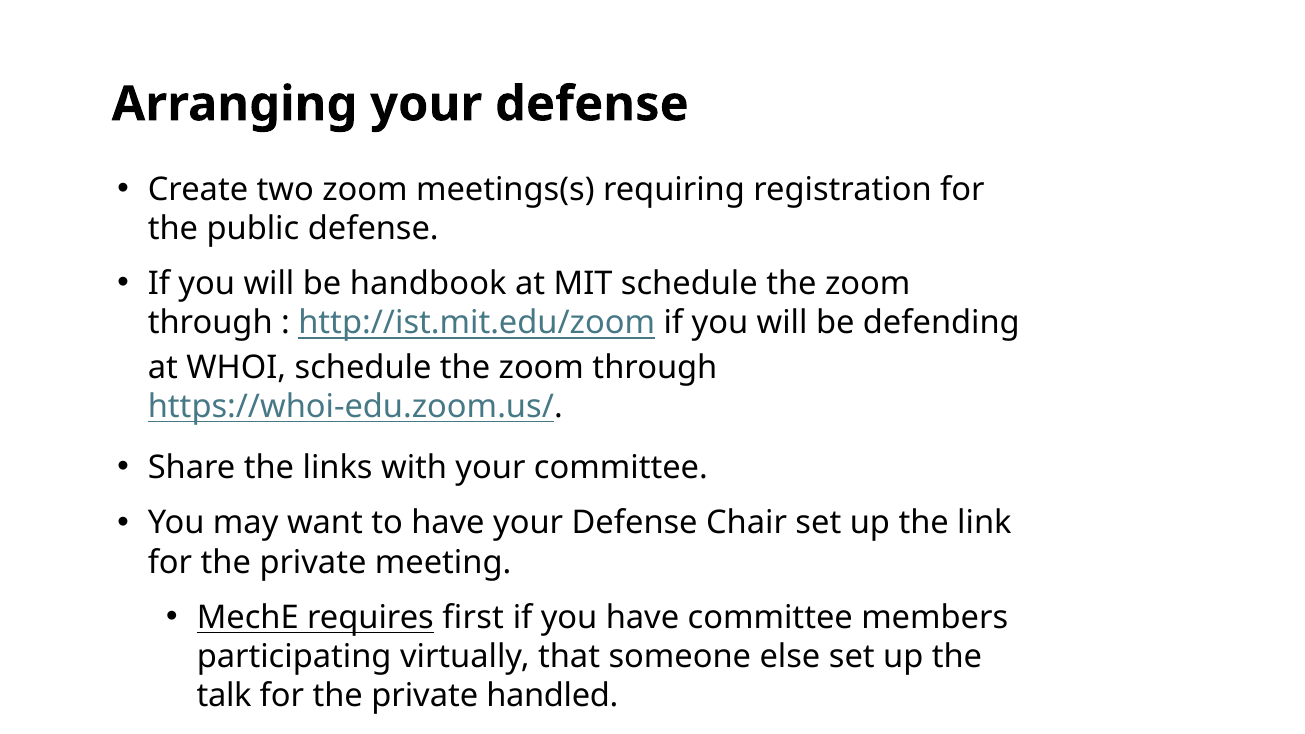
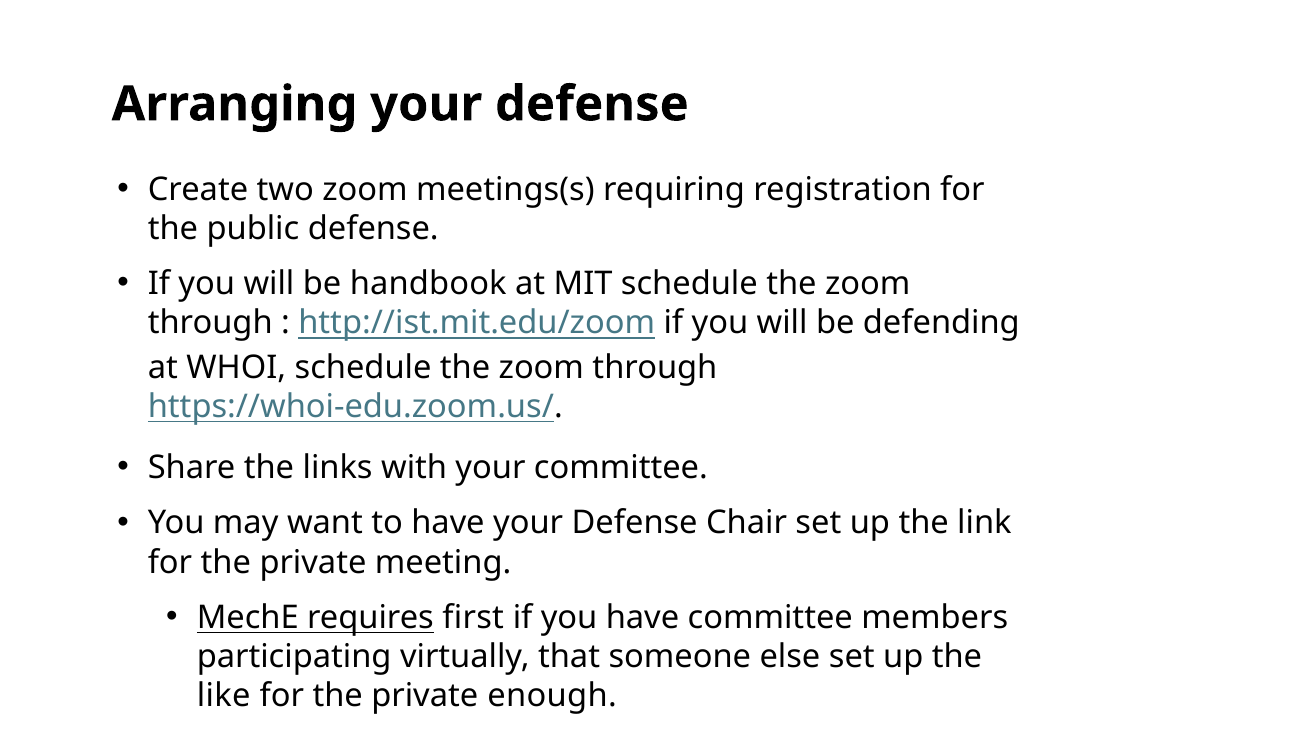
talk: talk -> like
handled: handled -> enough
